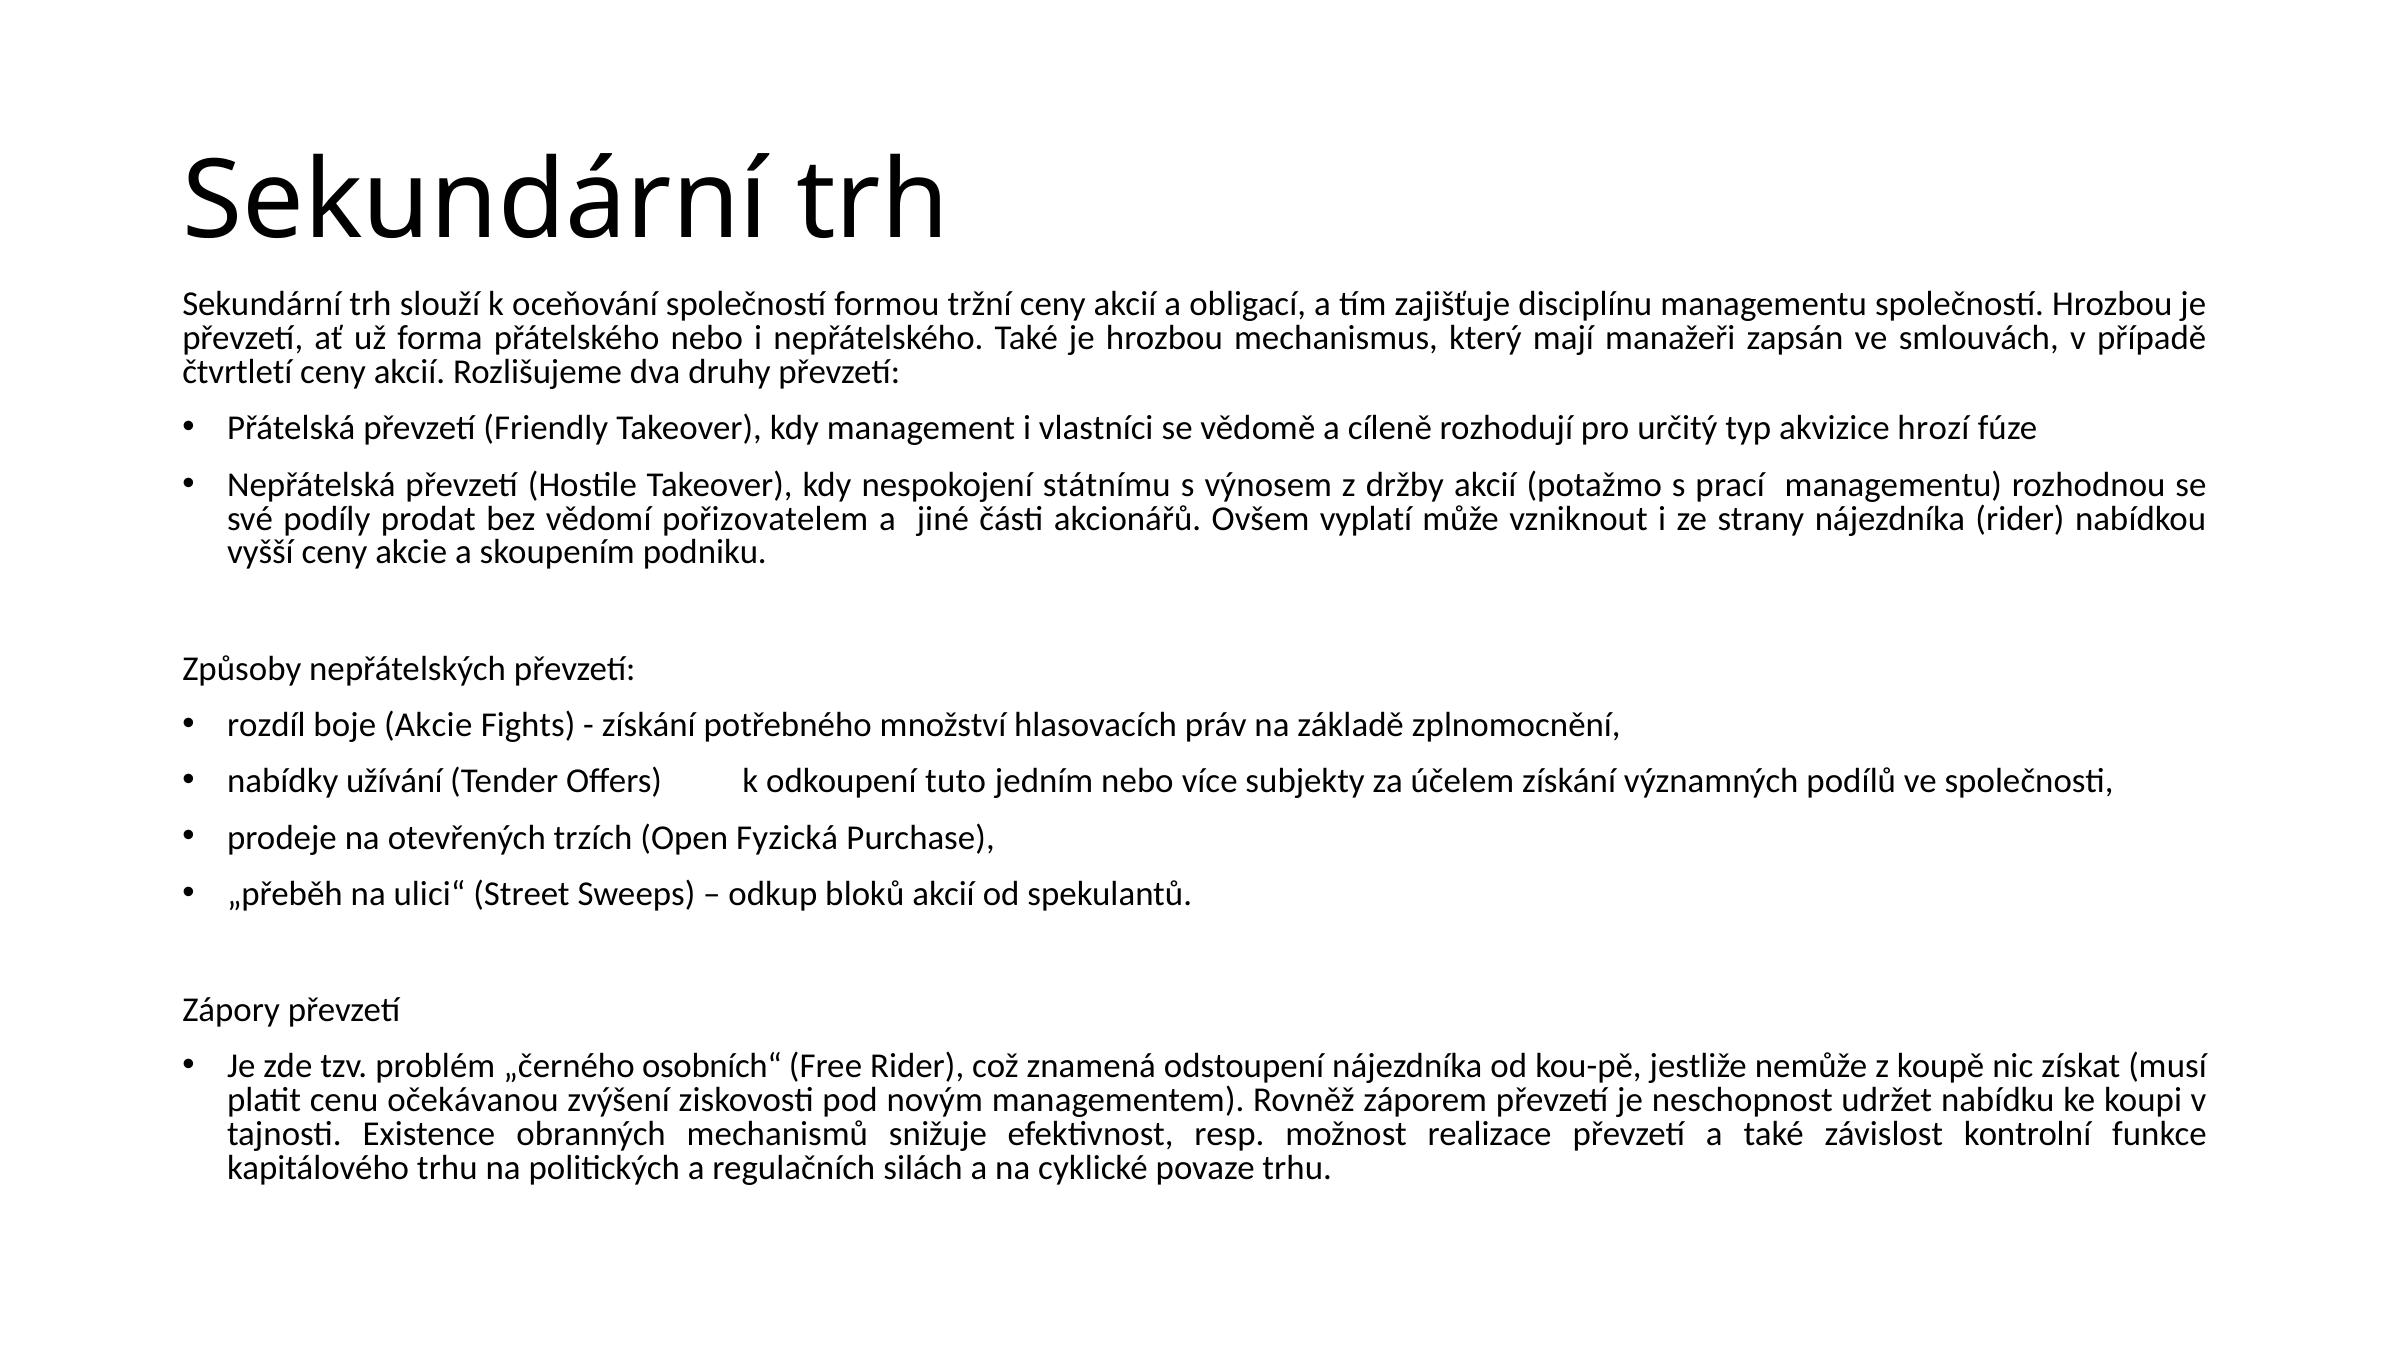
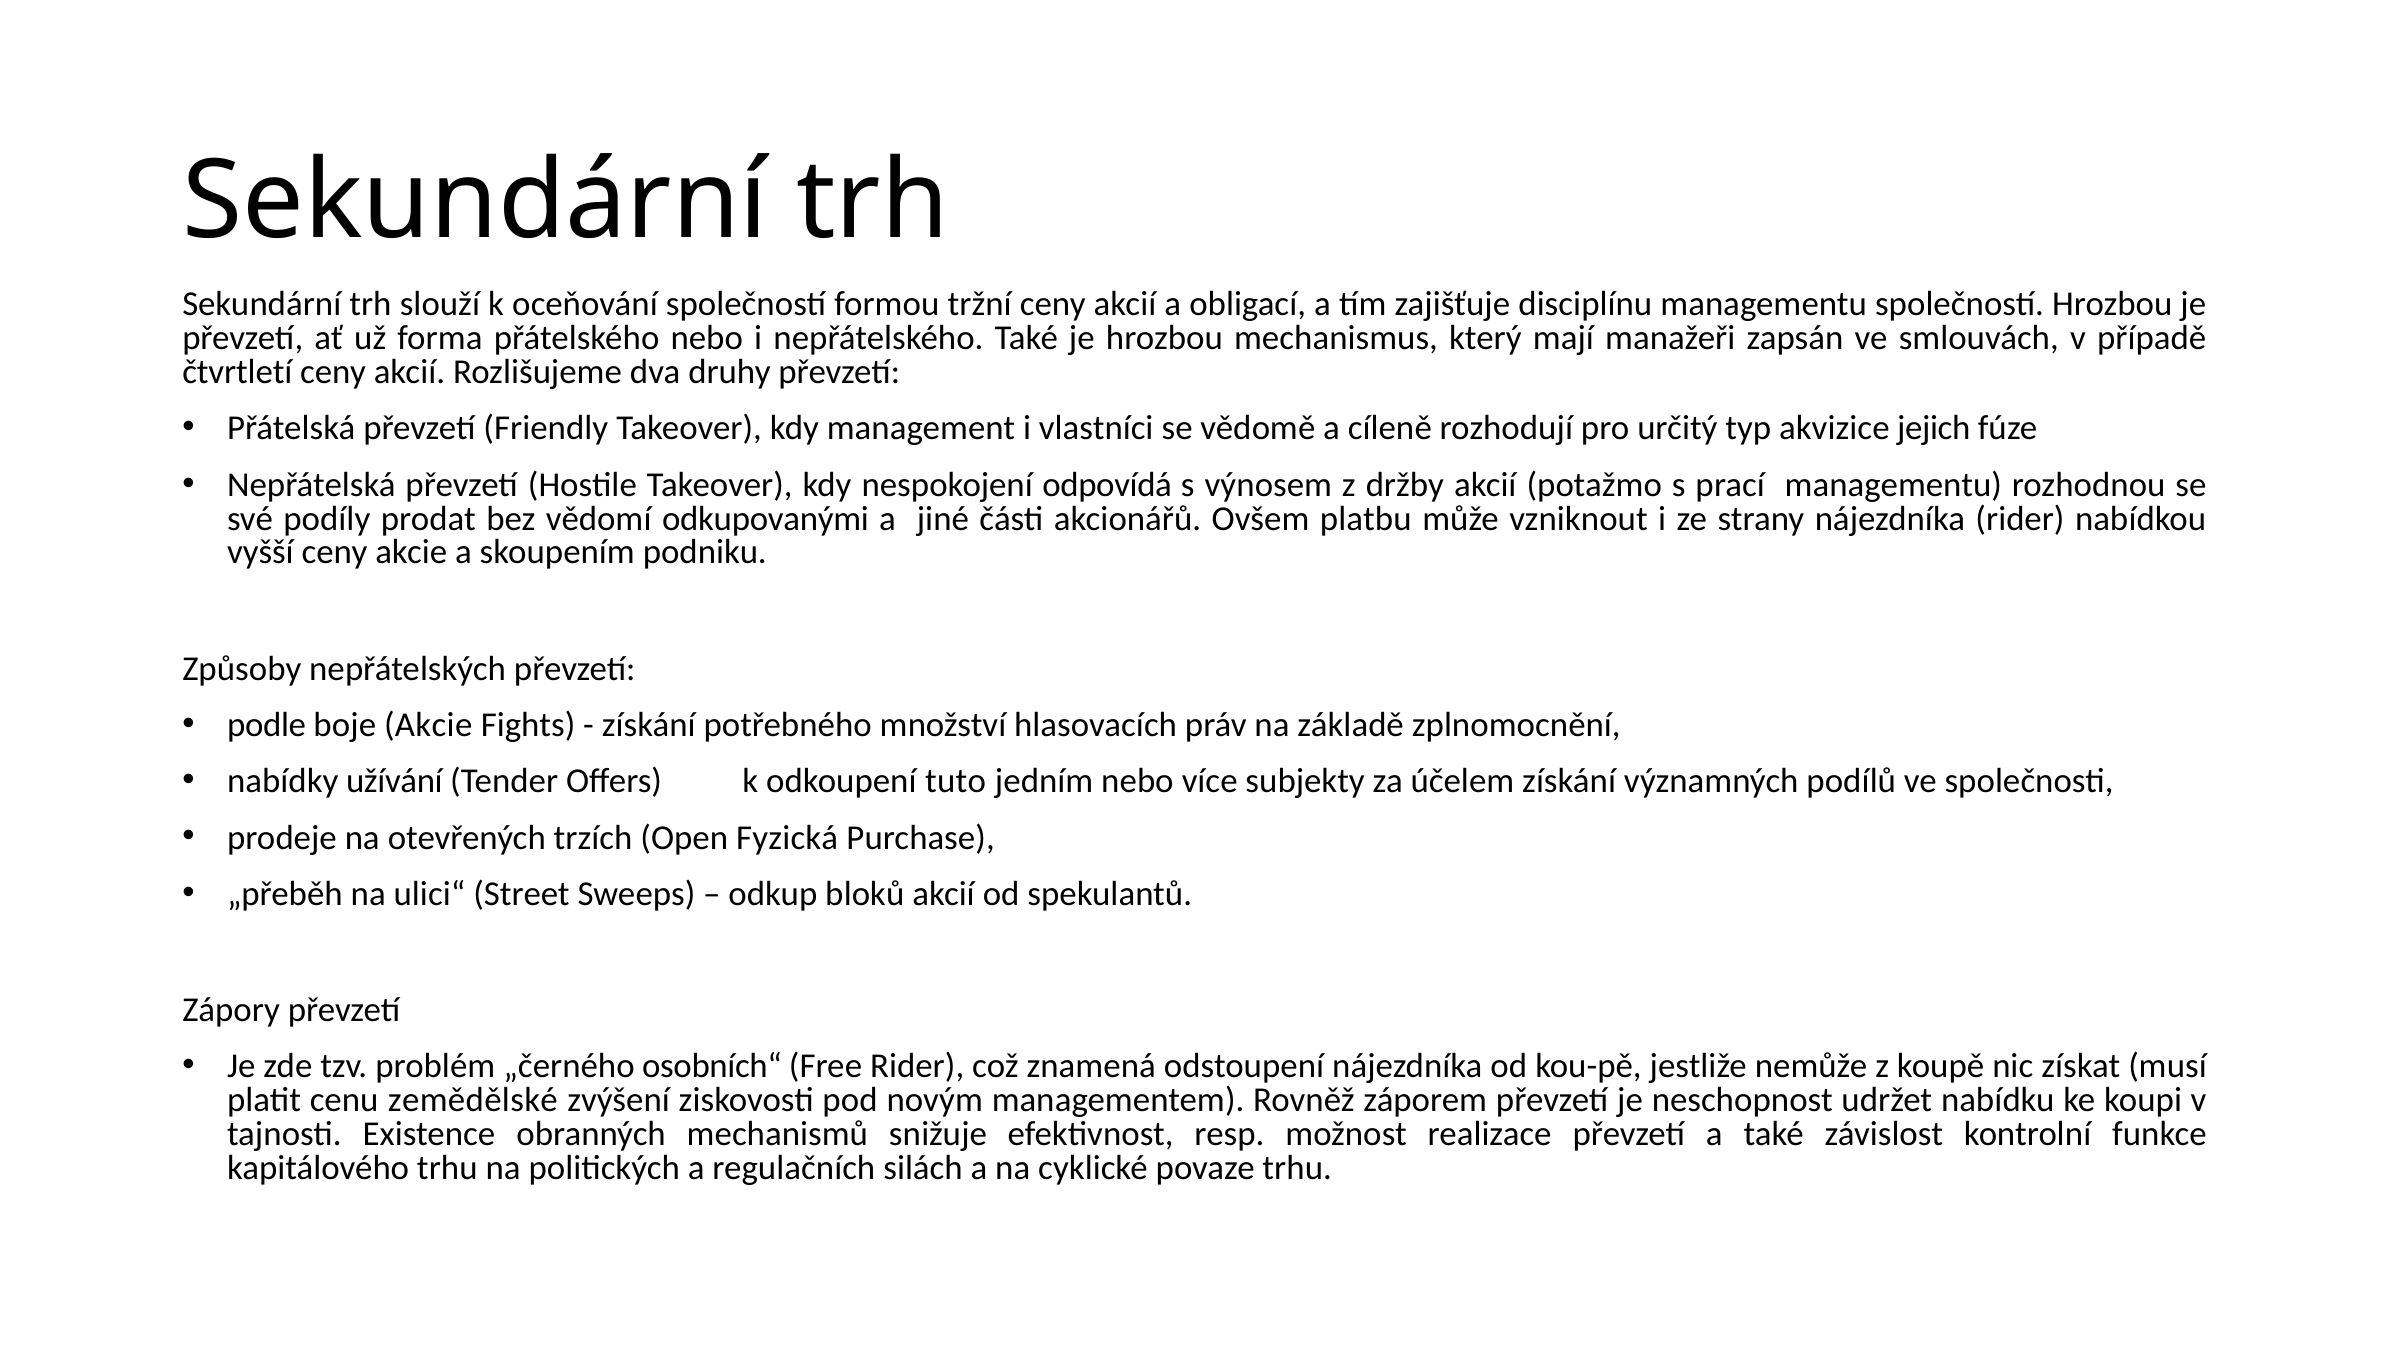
hrozí: hrozí -> jejich
státnímu: státnímu -> odpovídá
pořizovatelem: pořizovatelem -> odkupovanými
vyplatí: vyplatí -> platbu
rozdíl: rozdíl -> podle
očekávanou: očekávanou -> zemědělské
